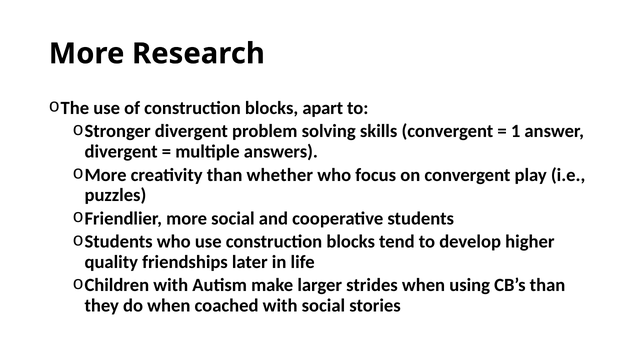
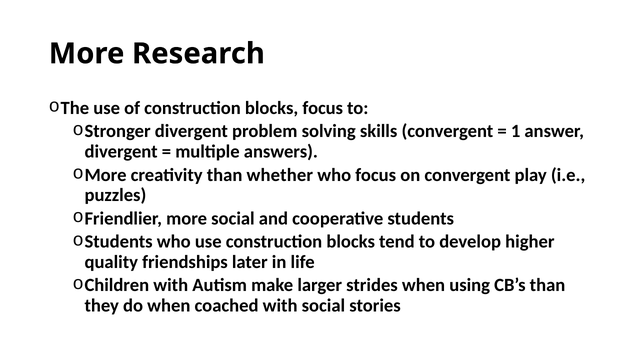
blocks apart: apart -> focus
